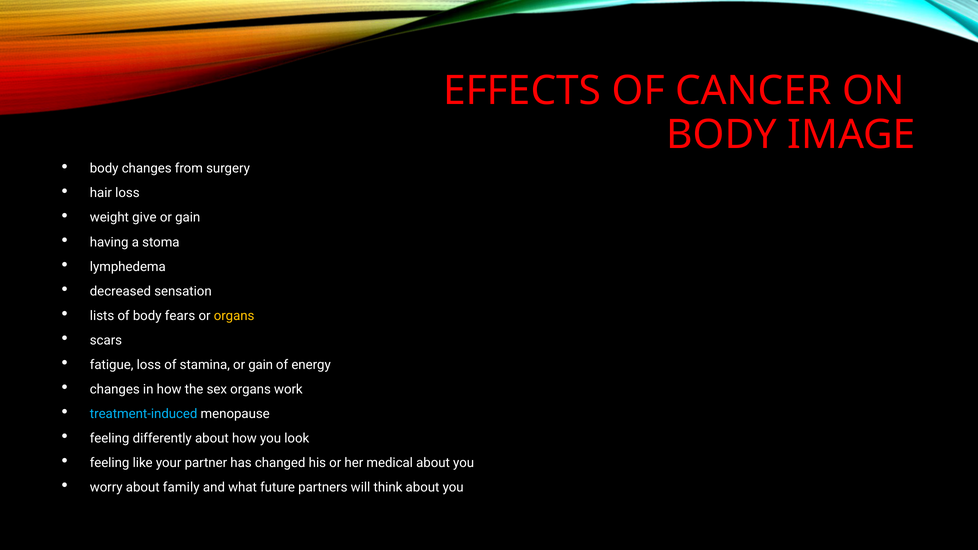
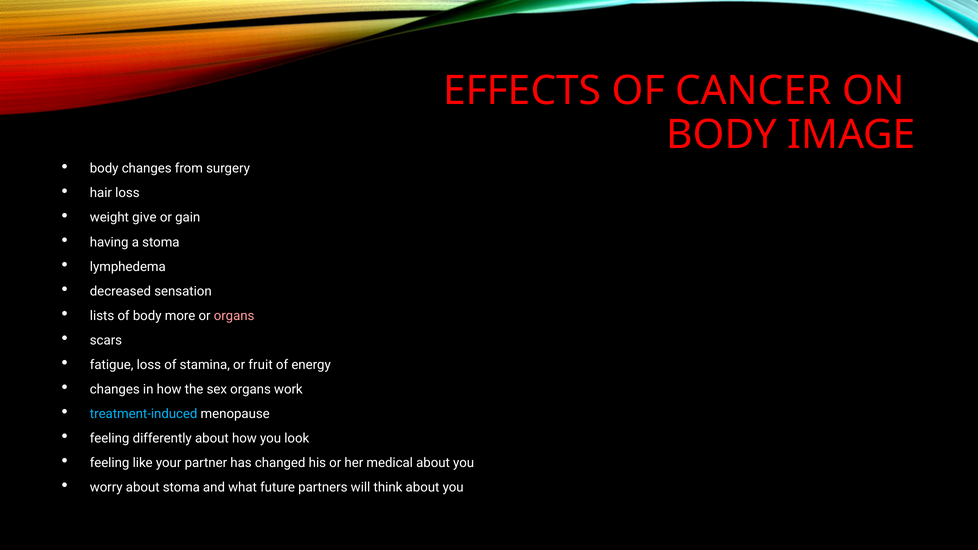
fears: fears -> more
organs at (234, 316) colour: yellow -> pink
stamina or gain: gain -> fruit
about family: family -> stoma
